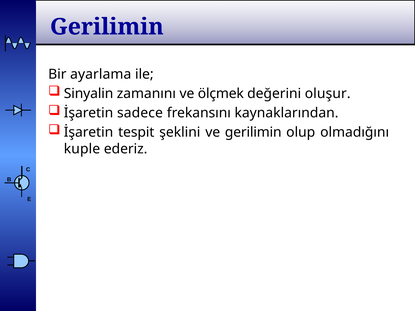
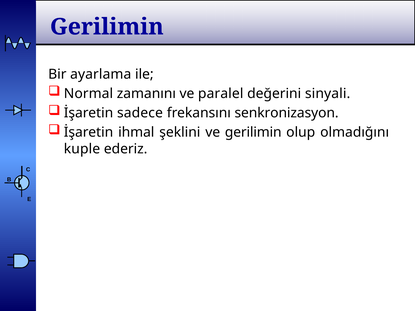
Sinyalin: Sinyalin -> Normal
ölçmek: ölçmek -> paralel
oluşur: oluşur -> sinyali
kaynaklarından: kaynaklarından -> senkronizasyon
tespit: tespit -> ihmal
